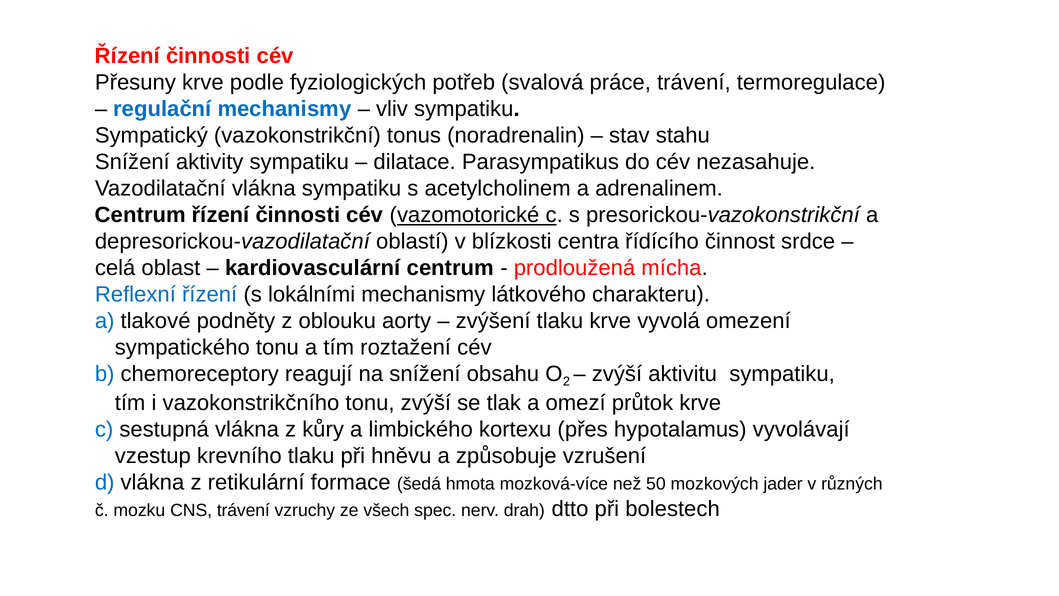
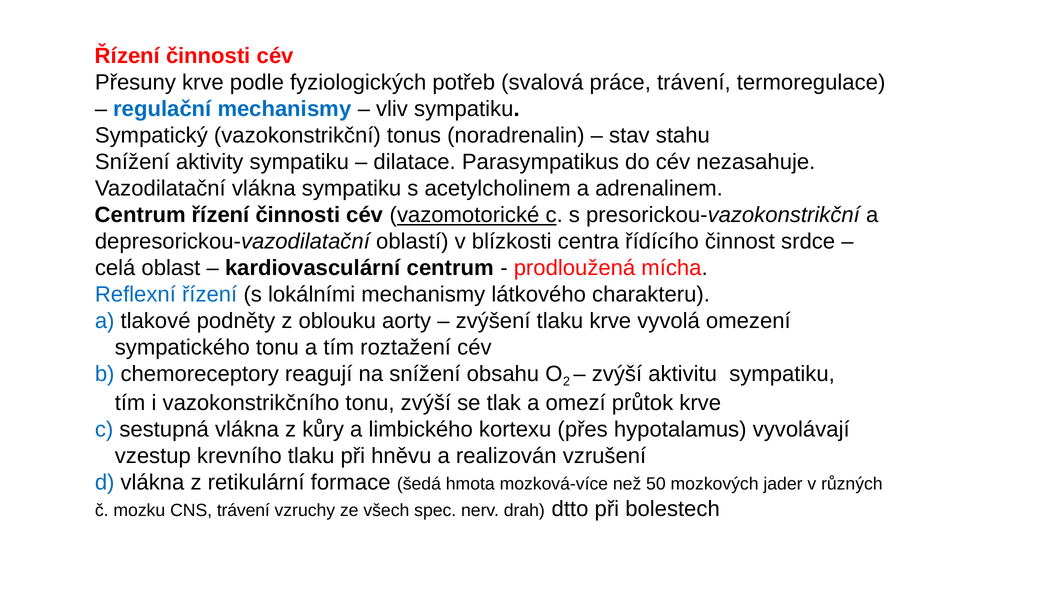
způsobuje: způsobuje -> realizován
